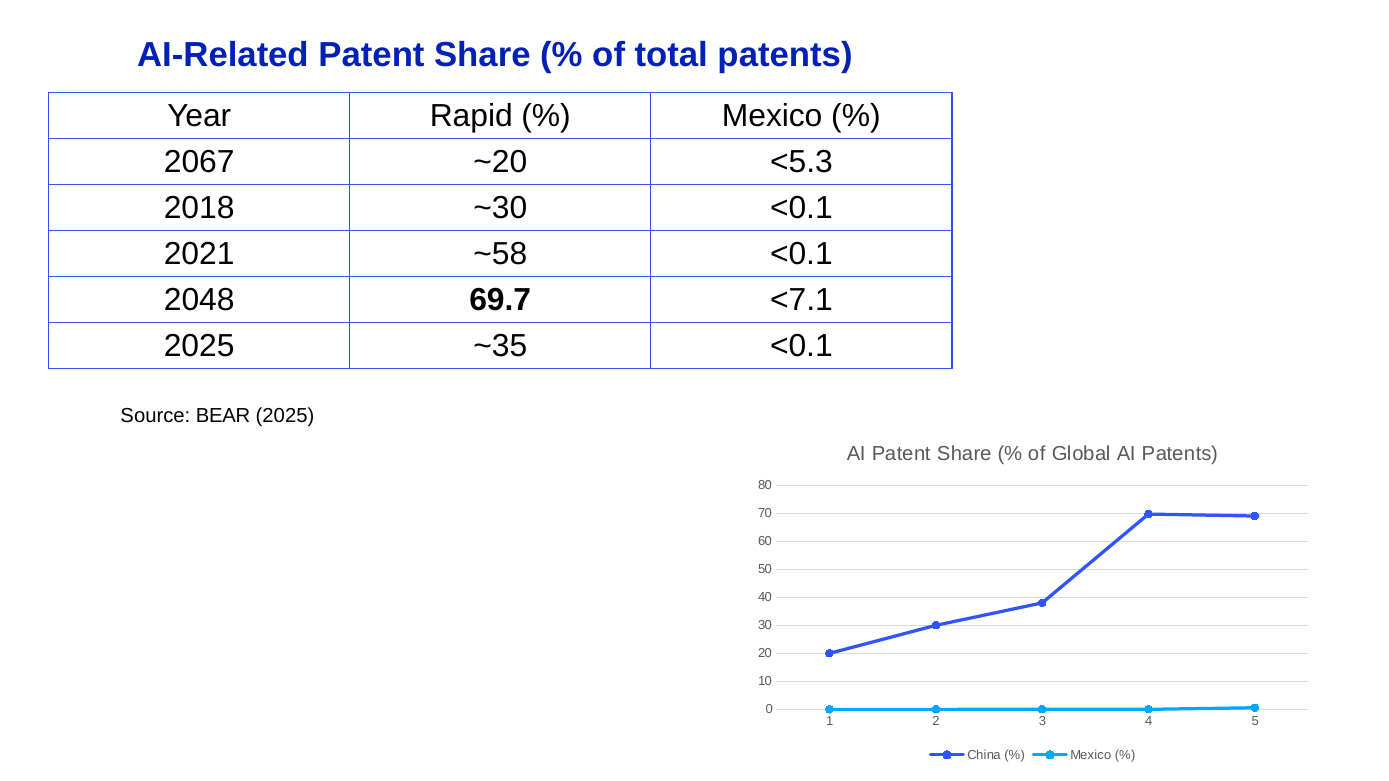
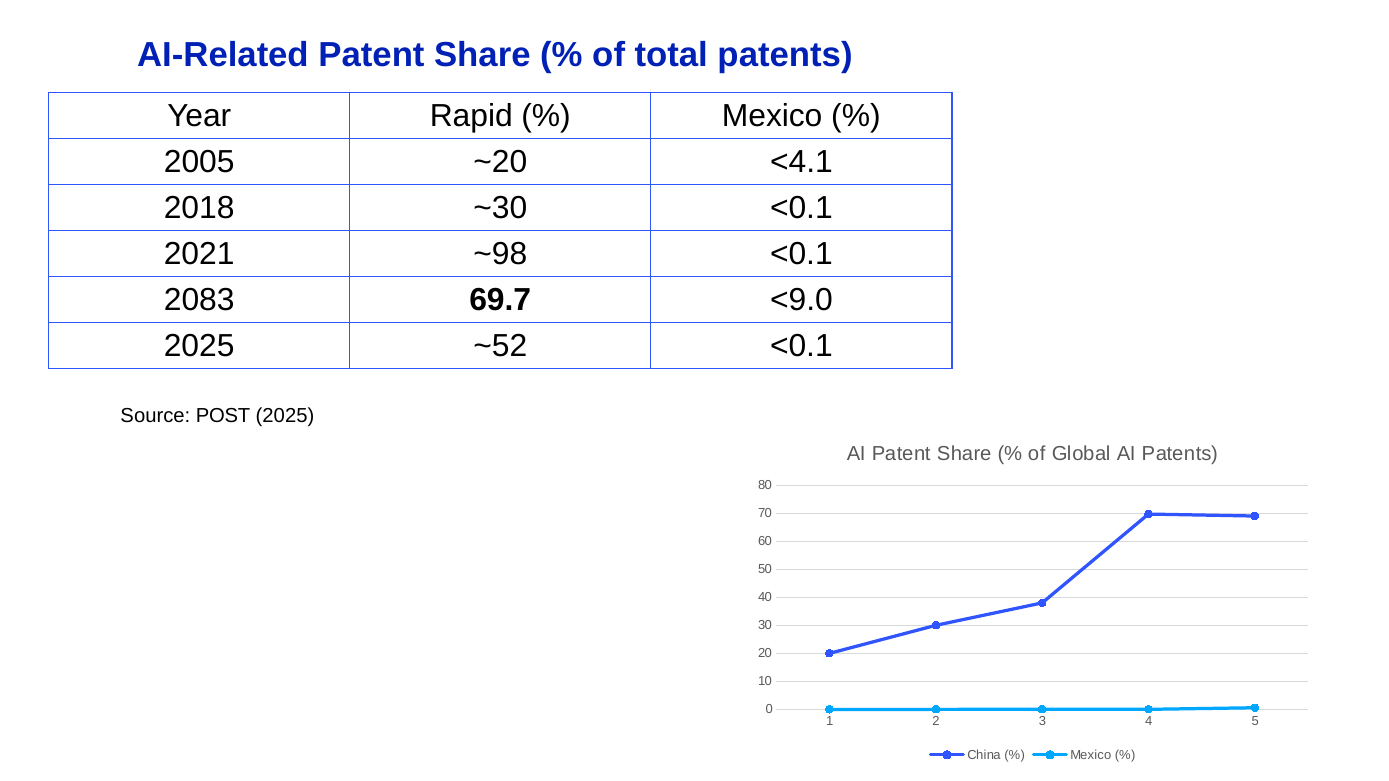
2067: 2067 -> 2005
<5.3: <5.3 -> <4.1
~58: ~58 -> ~98
2048: 2048 -> 2083
<7.1: <7.1 -> <9.0
~35: ~35 -> ~52
BEAR: BEAR -> POST
